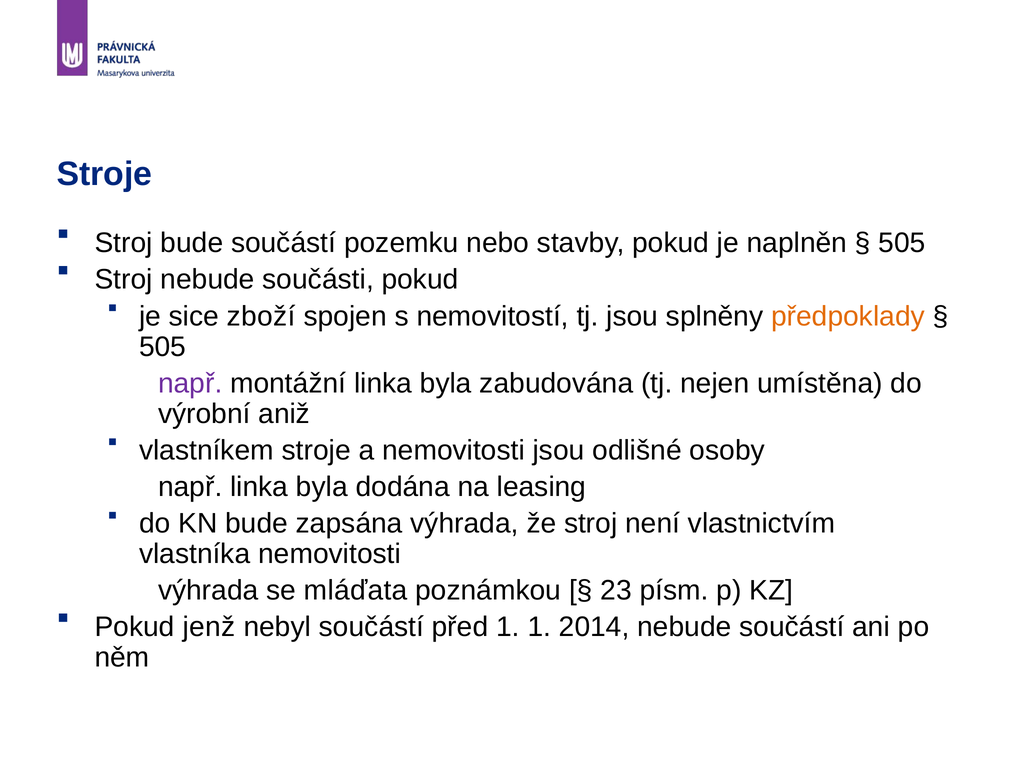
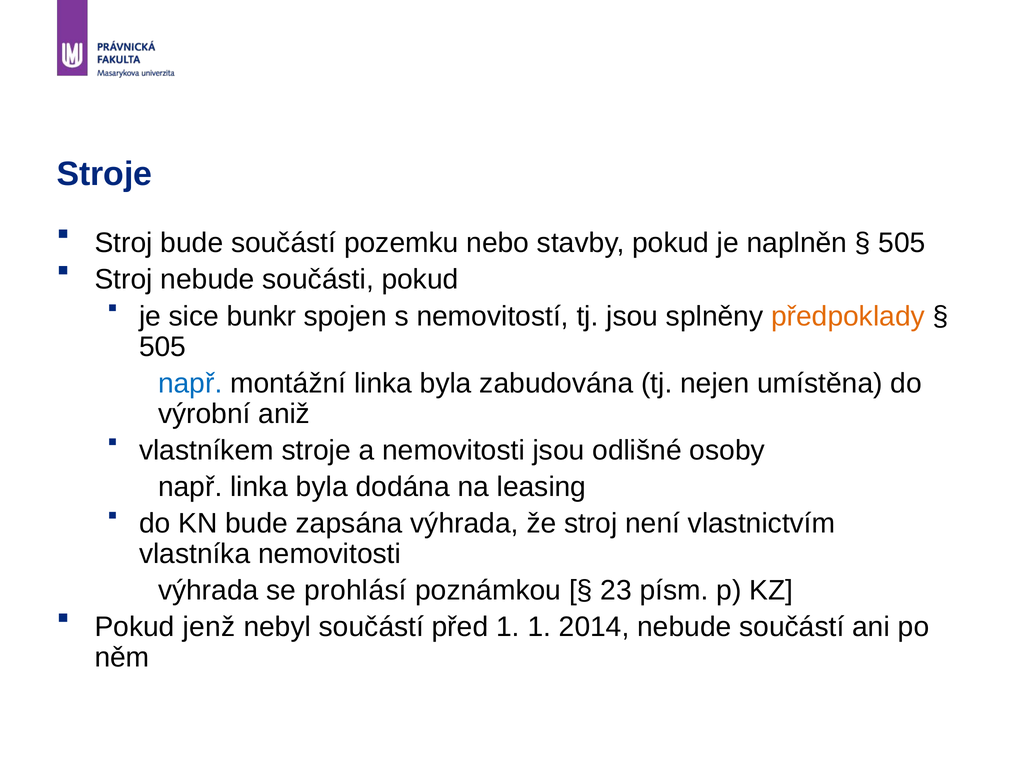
zboží: zboží -> bunkr
např at (190, 383) colour: purple -> blue
mláďata: mláďata -> prohlásí
